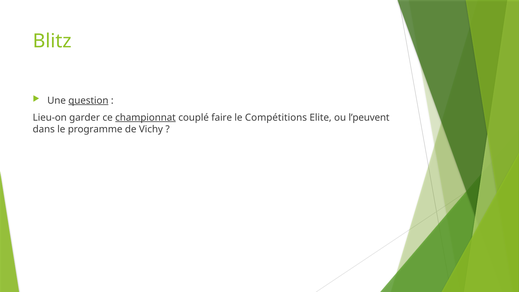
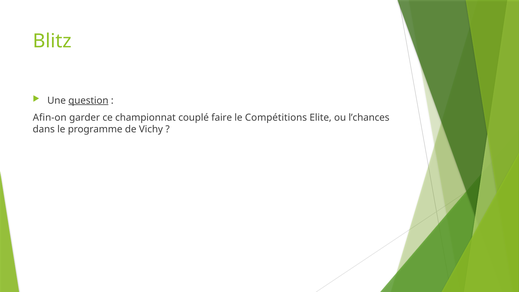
Lieu-on: Lieu-on -> Afin-on
championnat underline: present -> none
l’peuvent: l’peuvent -> l’chances
